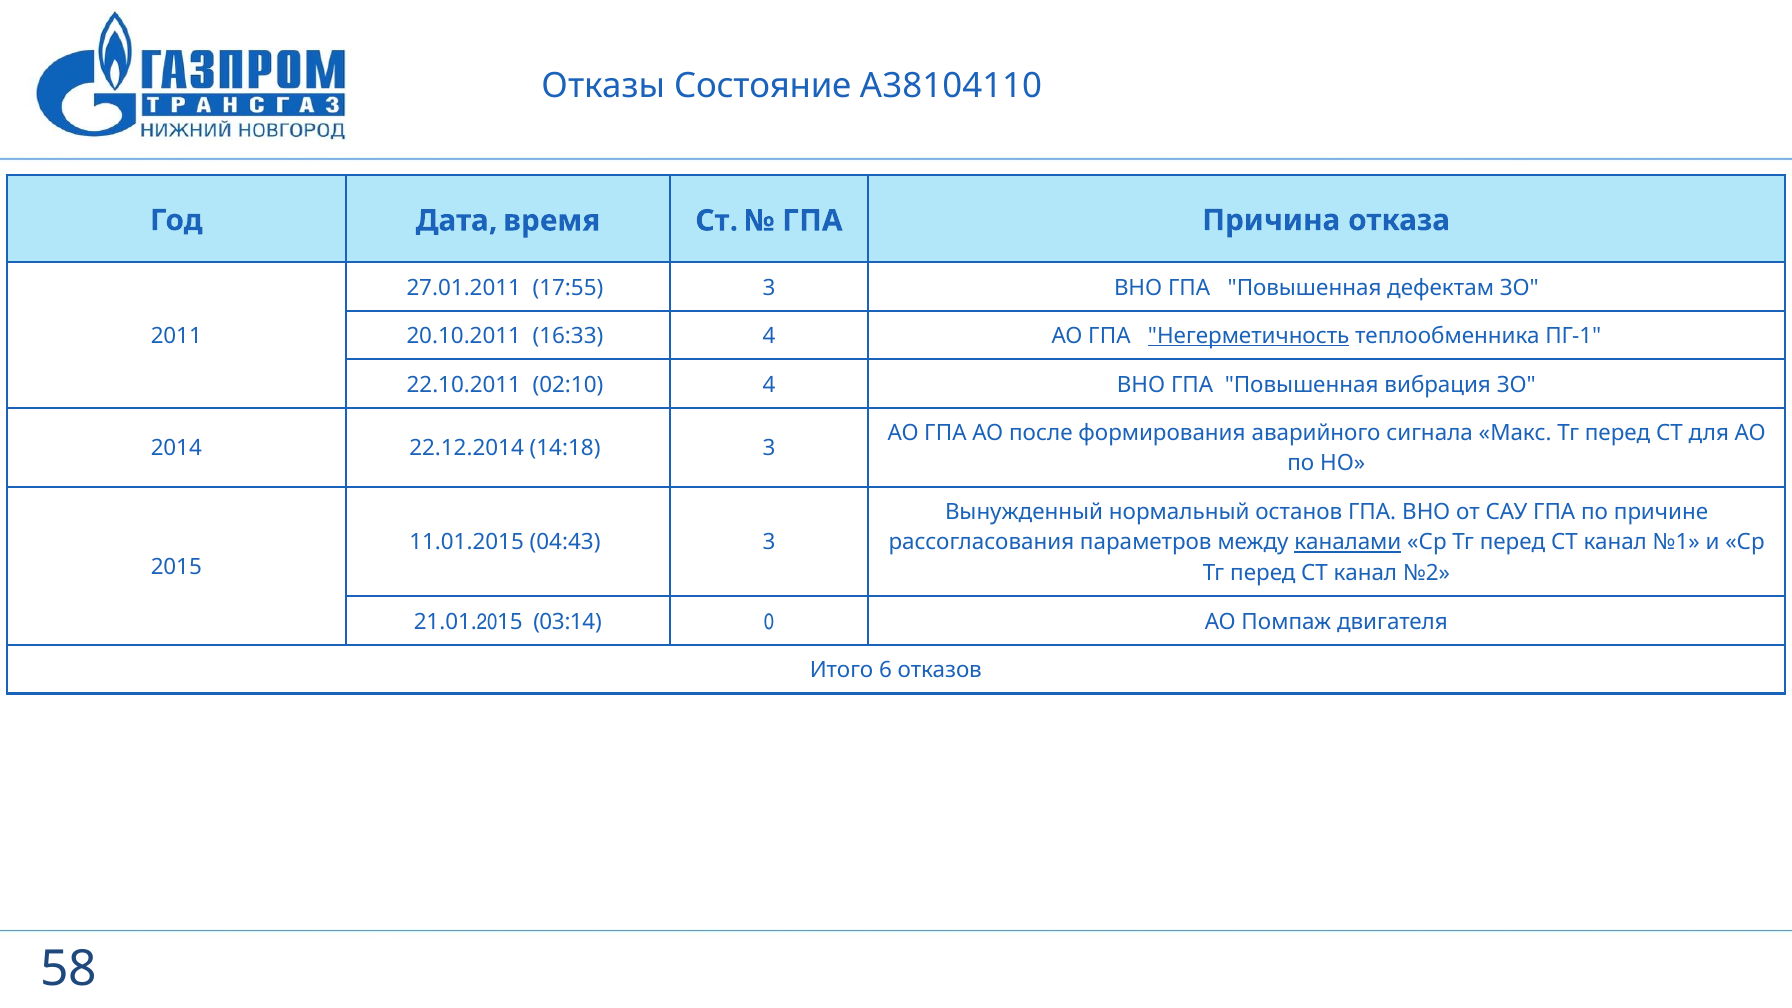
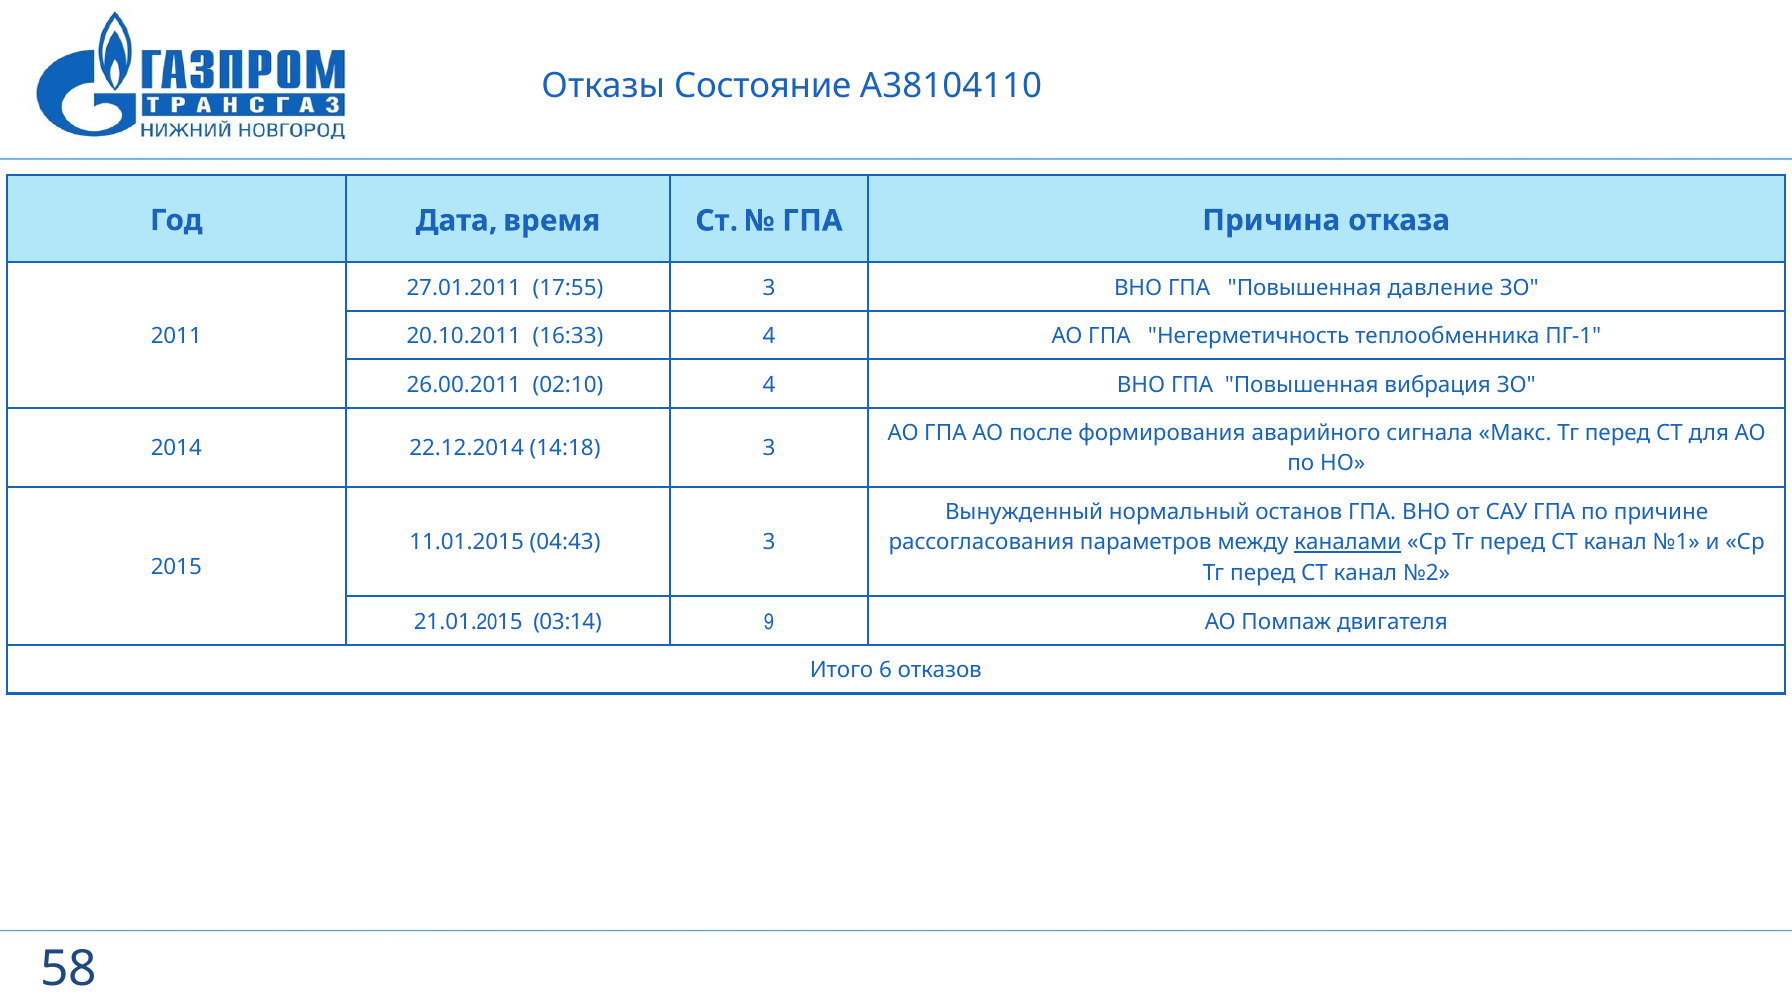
дефектам: дефектам -> давление
Негерметичность underline: present -> none
22.10.2011: 22.10.2011 -> 26.00.2011
0: 0 -> 9
